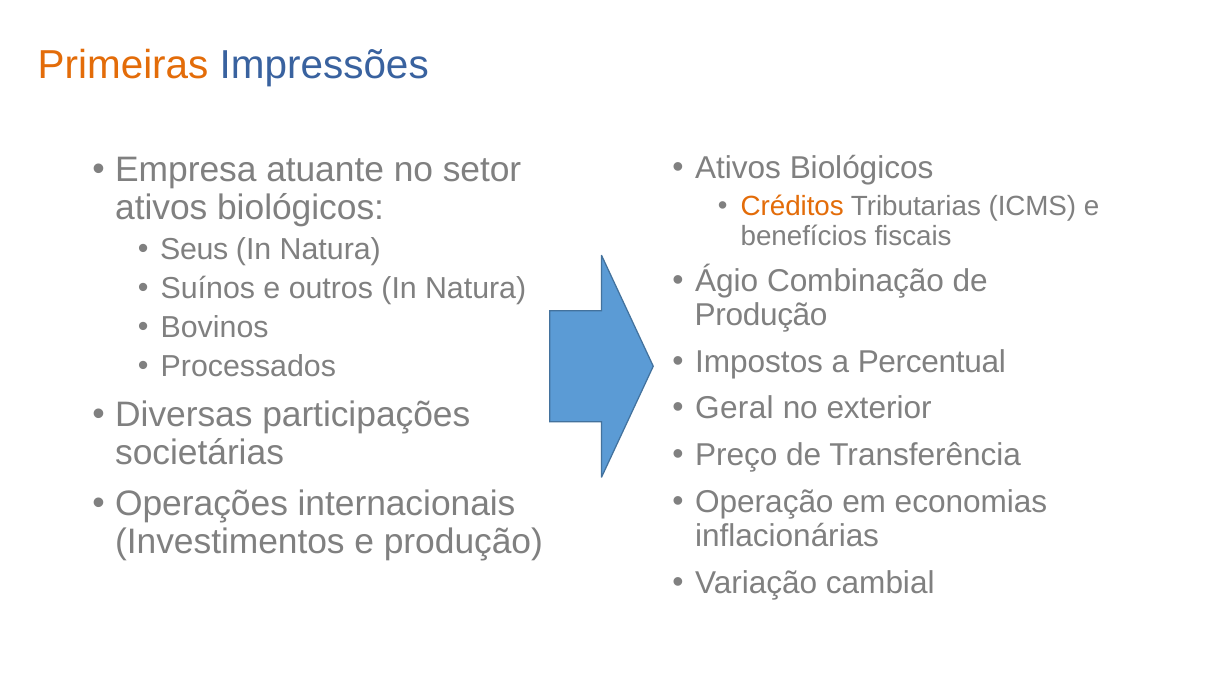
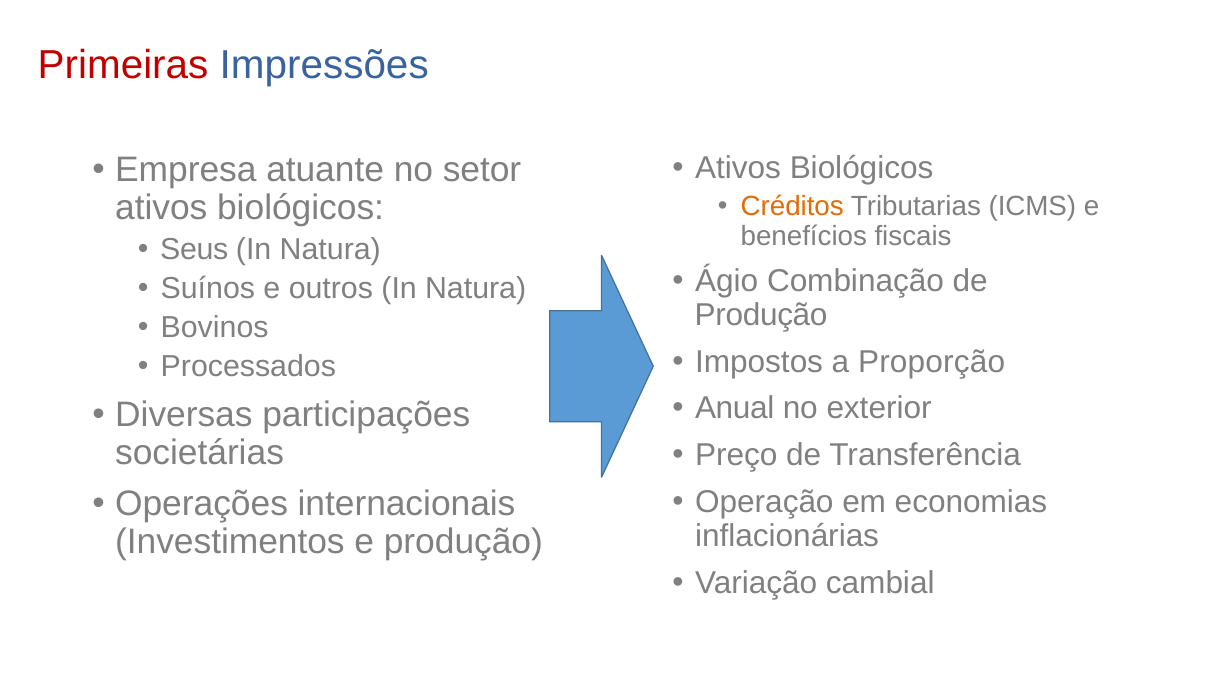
Primeiras colour: orange -> red
Percentual: Percentual -> Proporção
Geral: Geral -> Anual
